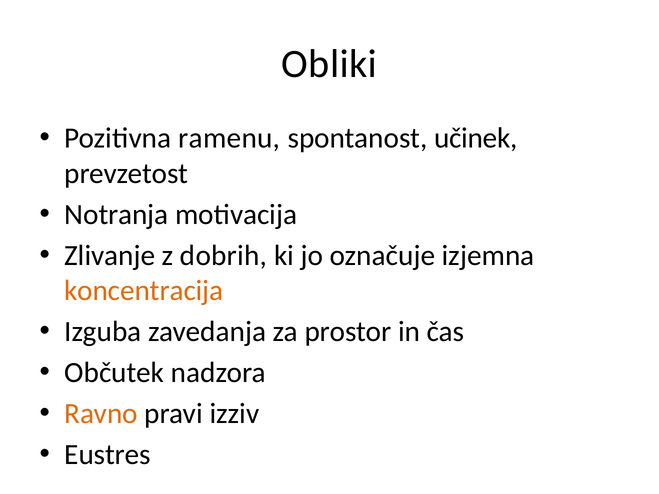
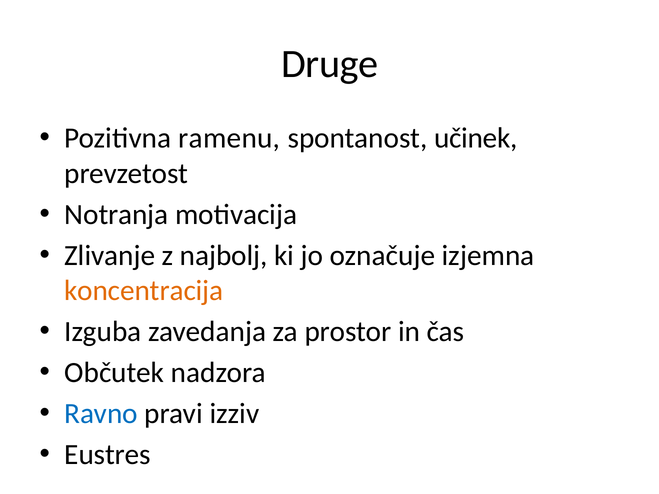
Obliki: Obliki -> Druge
dobrih: dobrih -> najbolj
Ravno colour: orange -> blue
